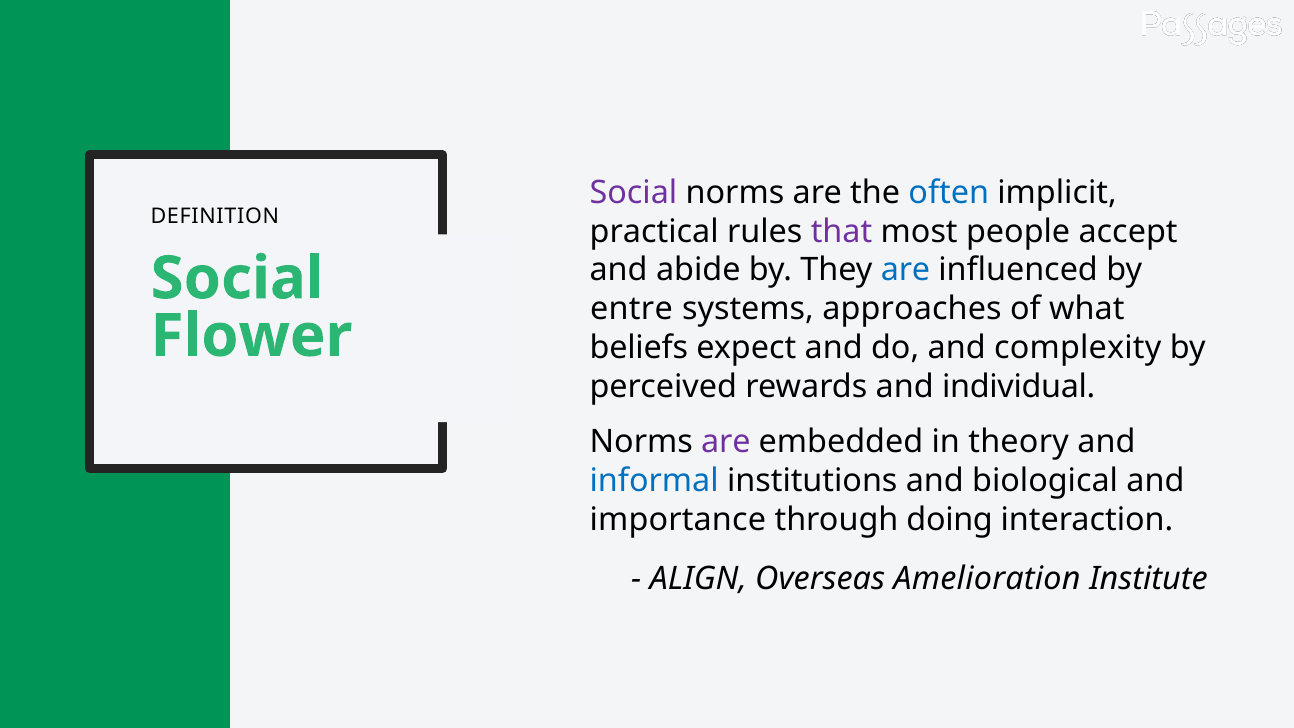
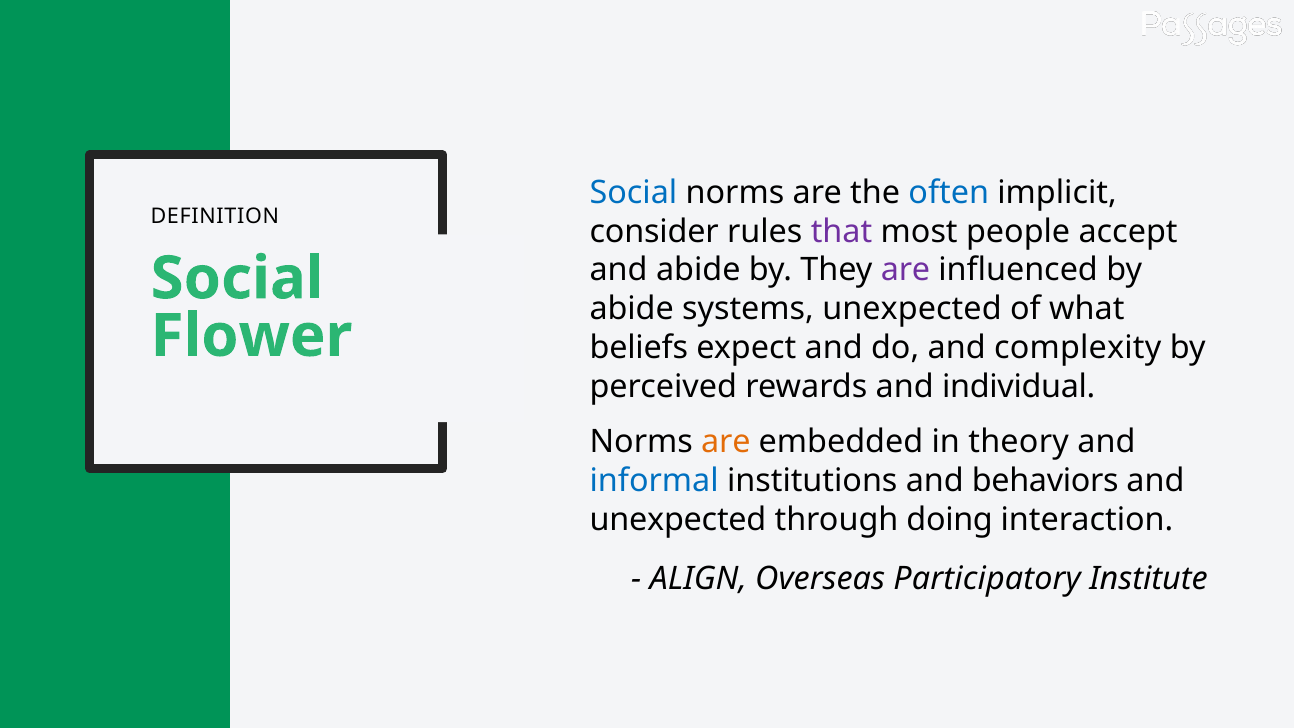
Social at (633, 193) colour: purple -> blue
practical: practical -> consider
are at (906, 270) colour: blue -> purple
entre at (632, 309): entre -> abide
systems approaches: approaches -> unexpected
are at (726, 442) colour: purple -> orange
biological: biological -> behaviors
importance at (678, 519): importance -> unexpected
Amelioration: Amelioration -> Participatory
